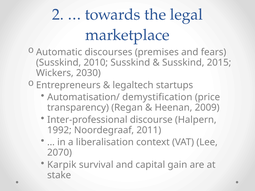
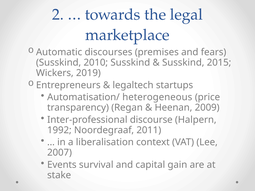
2030: 2030 -> 2019
demystification: demystification -> heterogeneous
2070: 2070 -> 2007
Karpik: Karpik -> Events
